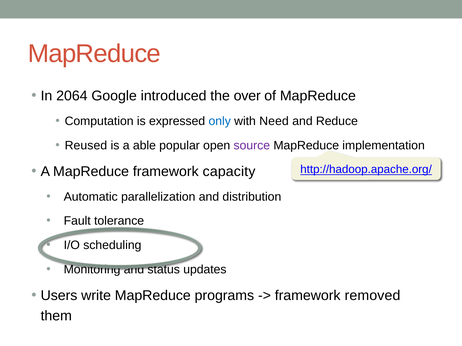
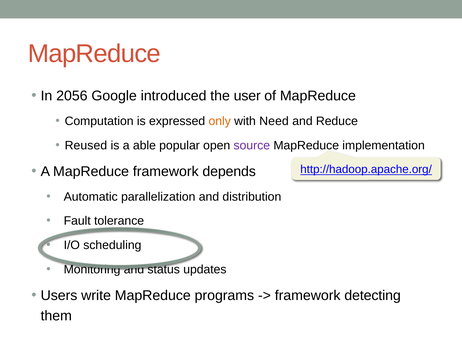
2064: 2064 -> 2056
over: over -> user
only colour: blue -> orange
capacity: capacity -> depends
removed: removed -> detecting
